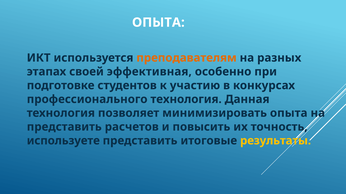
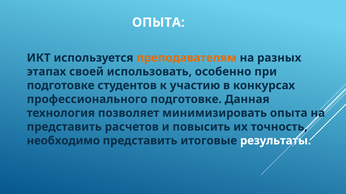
эффективная: эффективная -> использовать
профессионального технология: технология -> подготовке
используете: используете -> необходимо
результаты colour: yellow -> white
